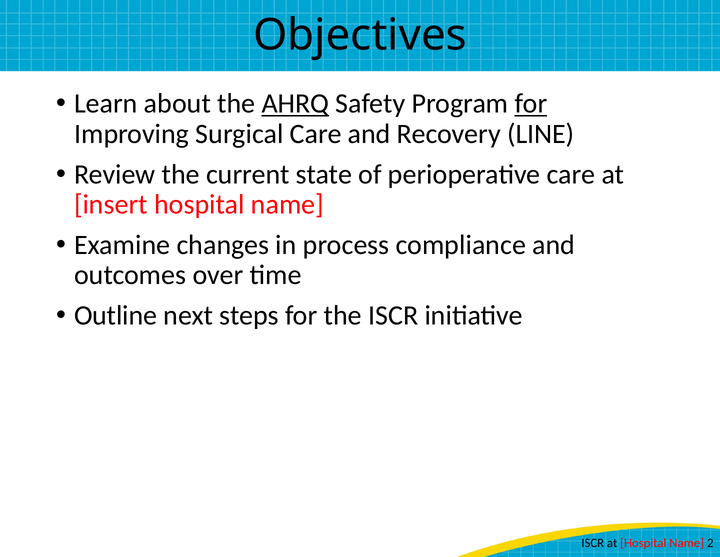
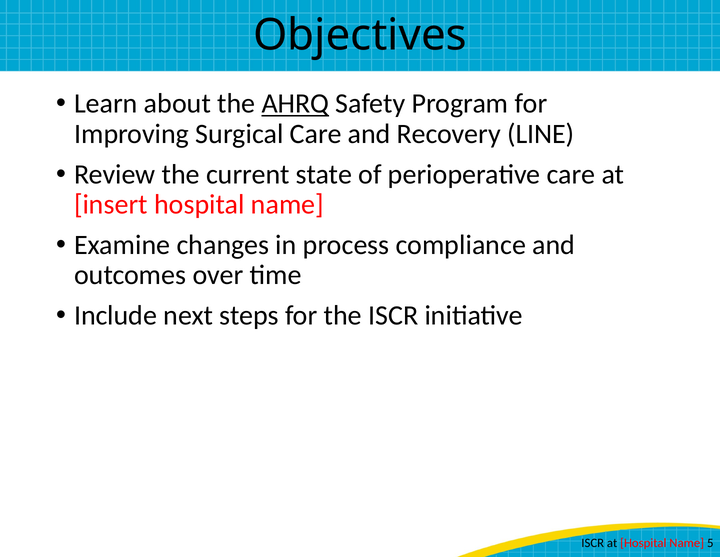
for at (531, 104) underline: present -> none
Outline: Outline -> Include
2: 2 -> 5
